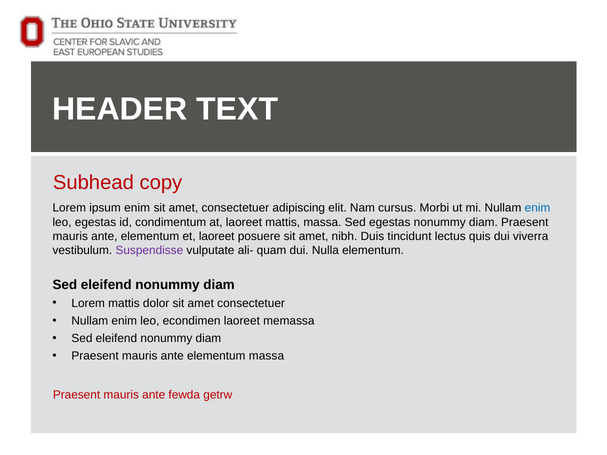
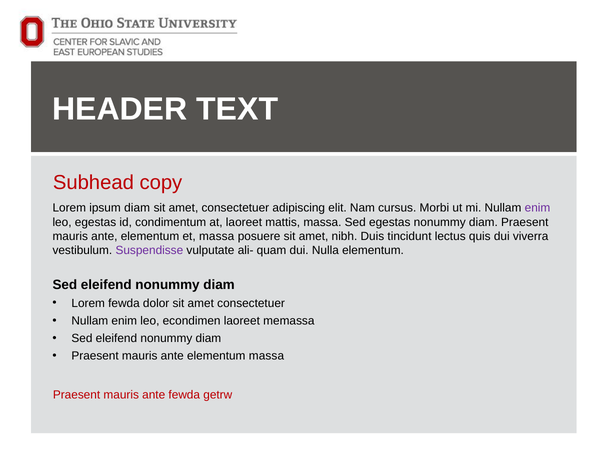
ipsum enim: enim -> diam
enim at (537, 208) colour: blue -> purple
et laoreet: laoreet -> massa
Lorem mattis: mattis -> fewda
